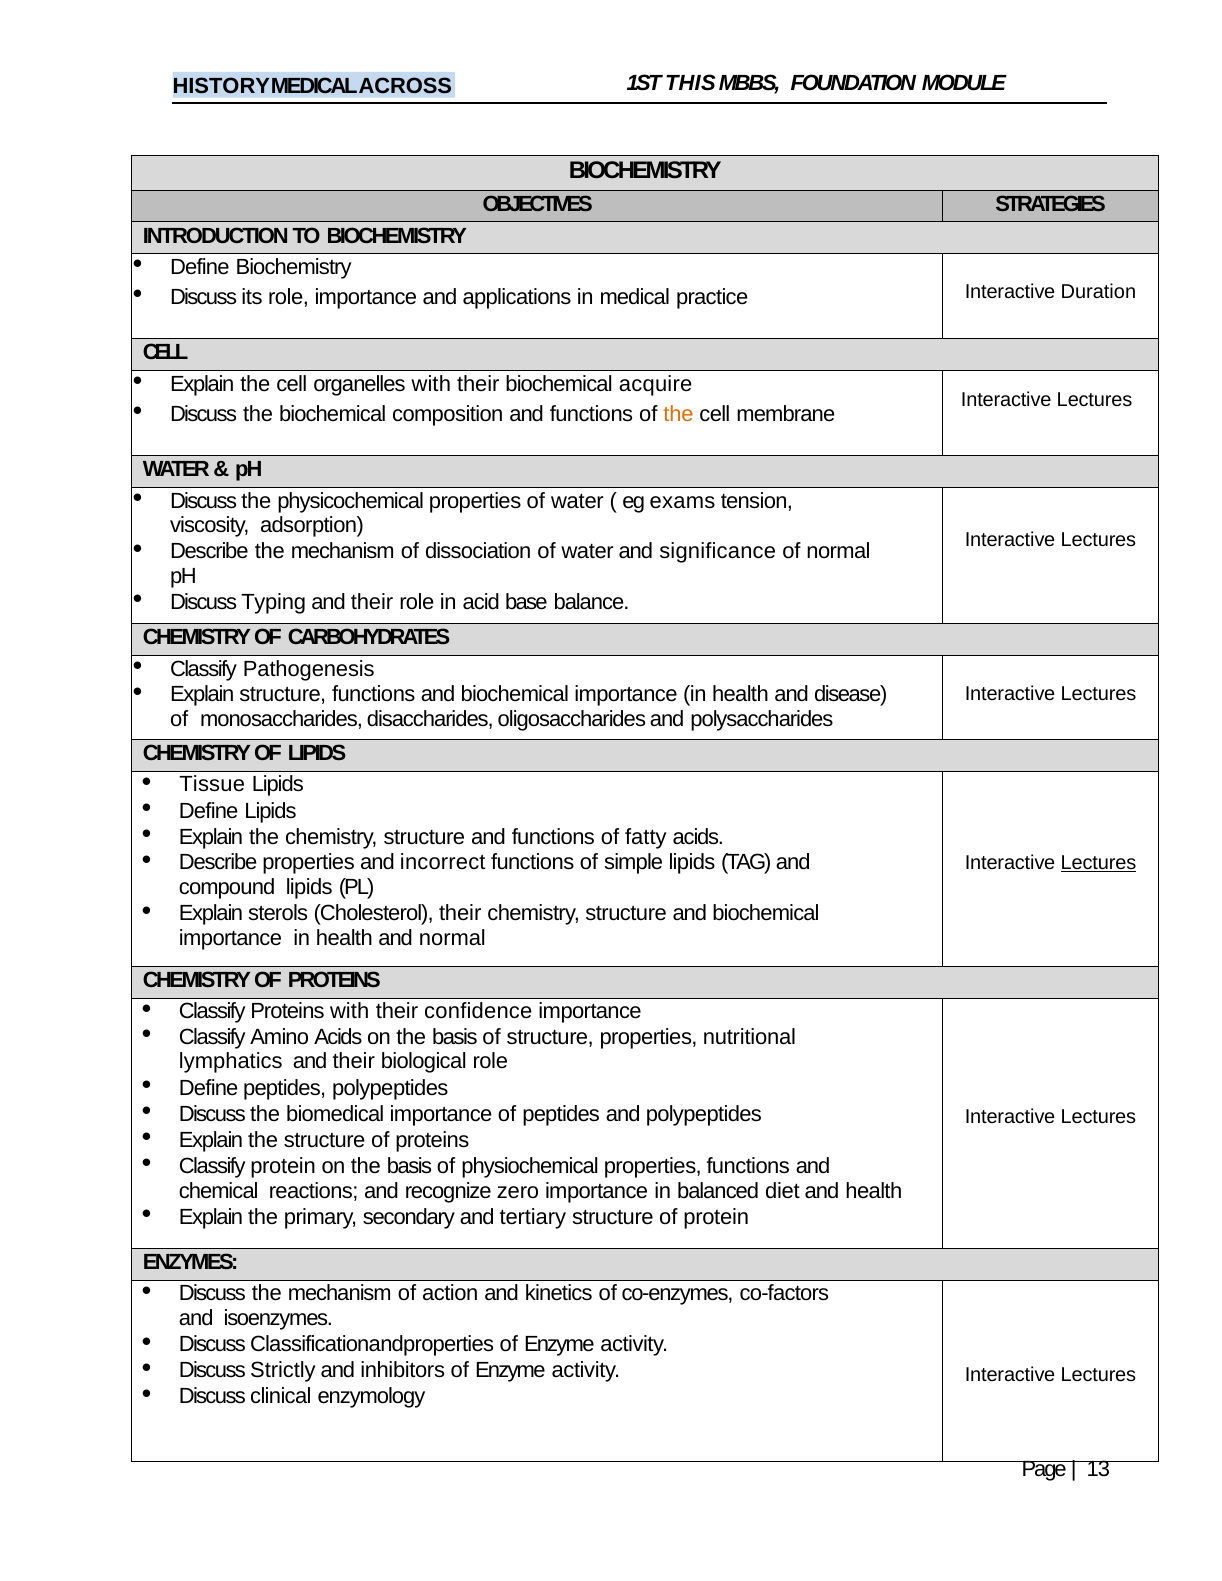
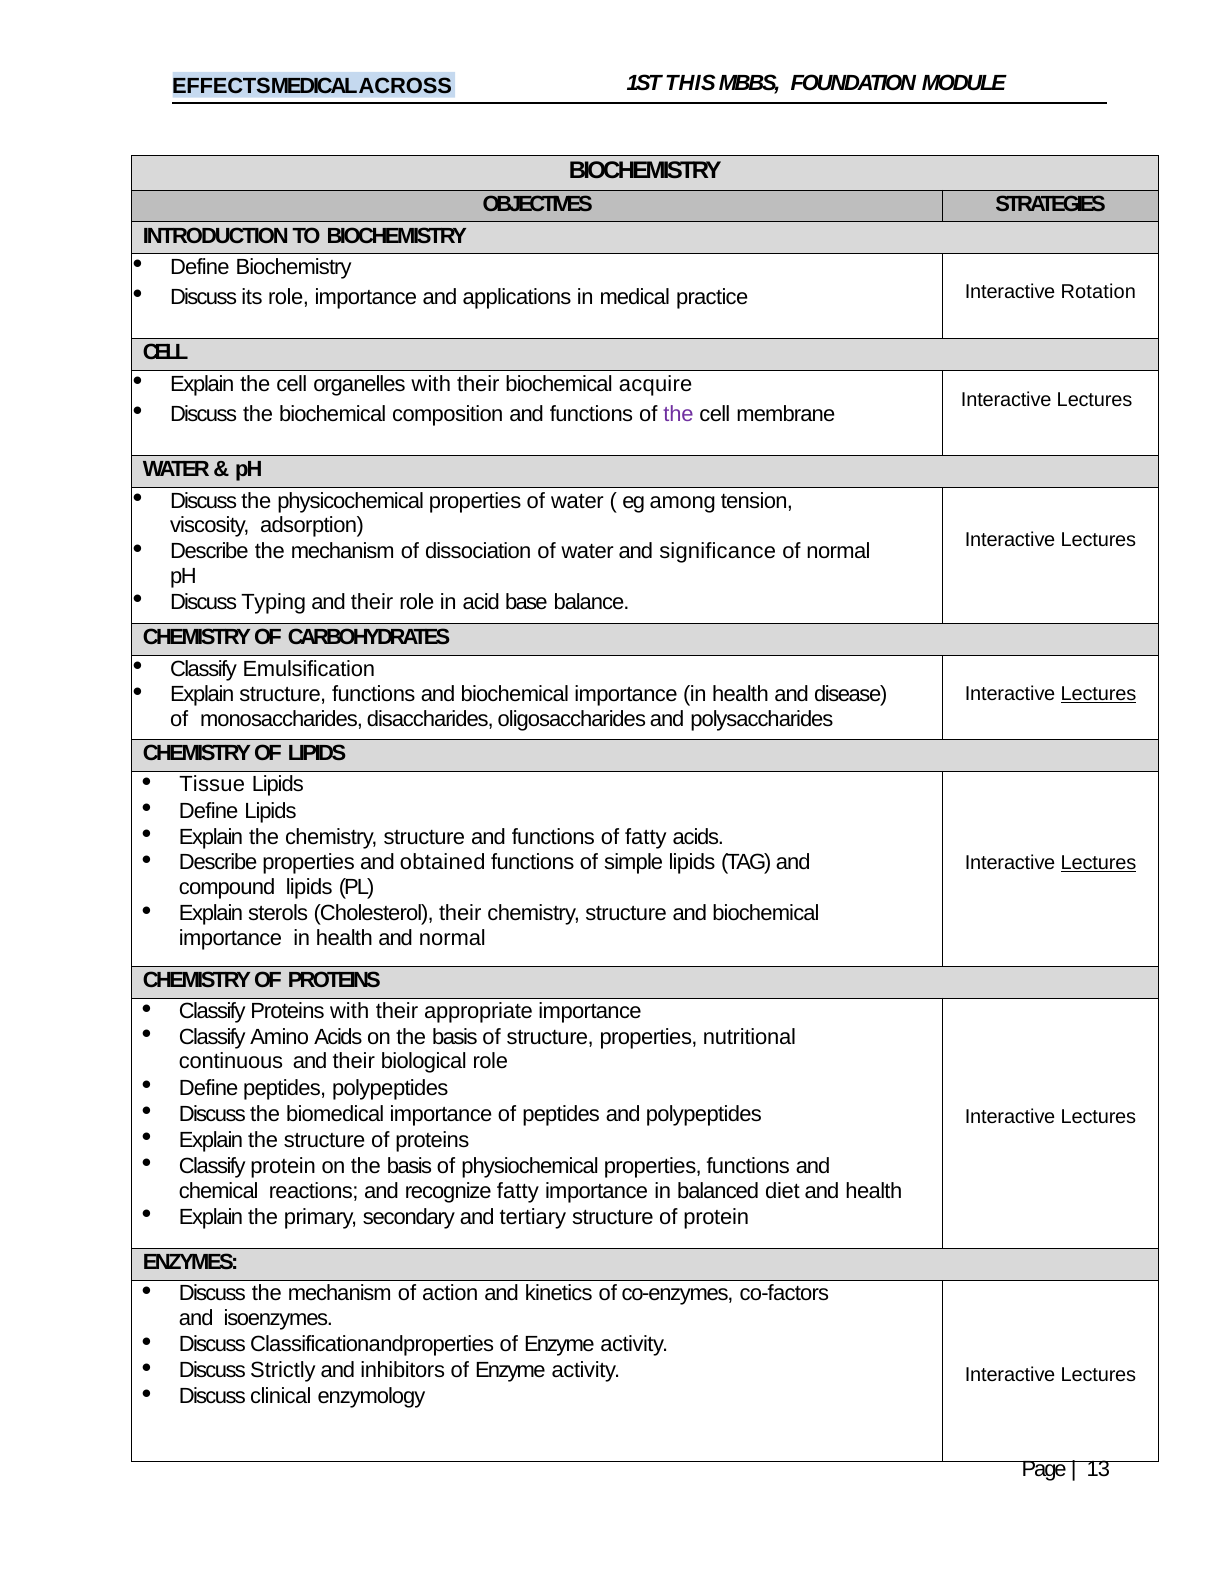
HISTORY: HISTORY -> EFFECTS
Duration: Duration -> Rotation
the at (678, 414) colour: orange -> purple
exams: exams -> among
Pathogenesis: Pathogenesis -> Emulsification
Lectures at (1098, 694) underline: none -> present
incorrect: incorrect -> obtained
confidence: confidence -> appropriate
lymphatics: lymphatics -> continuous
recognize zero: zero -> fatty
